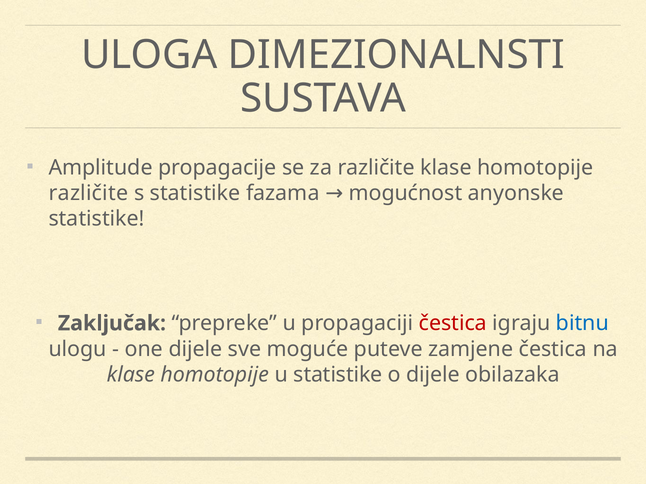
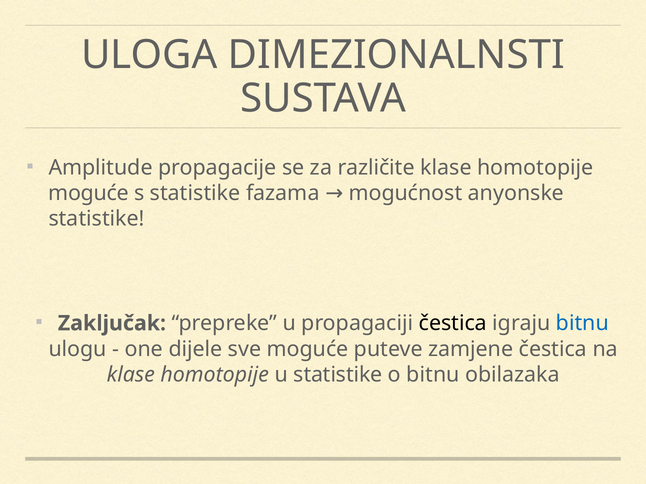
različite at (88, 193): različite -> moguće
čestica at (453, 324) colour: red -> black
o dijele: dijele -> bitnu
